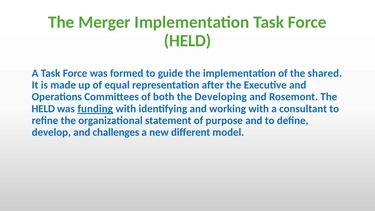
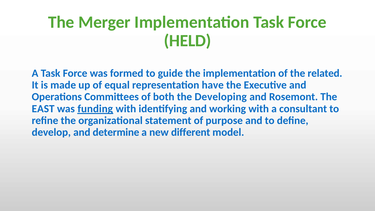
shared: shared -> related
after: after -> have
HELD at (43, 109): HELD -> EAST
challenges: challenges -> determine
